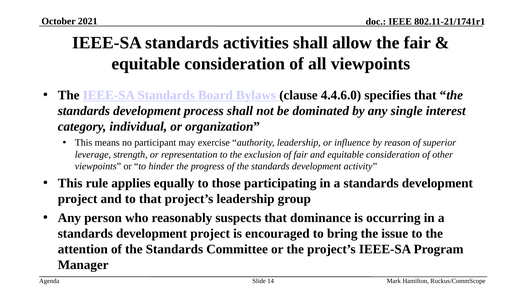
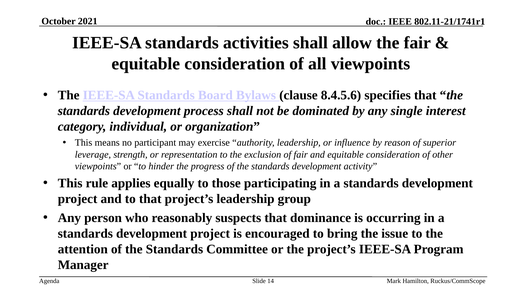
4.4.6.0: 4.4.6.0 -> 8.4.5.6
